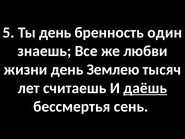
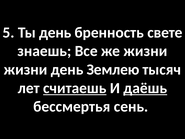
один: один -> свете
же любви: любви -> жизни
считаешь underline: none -> present
